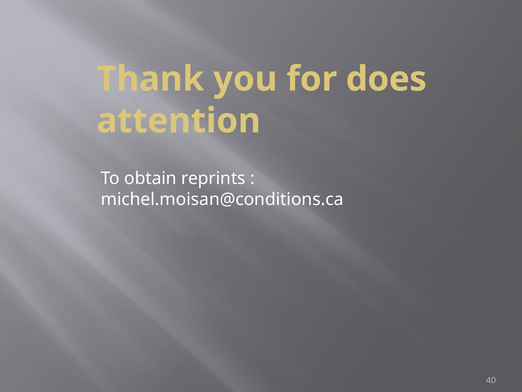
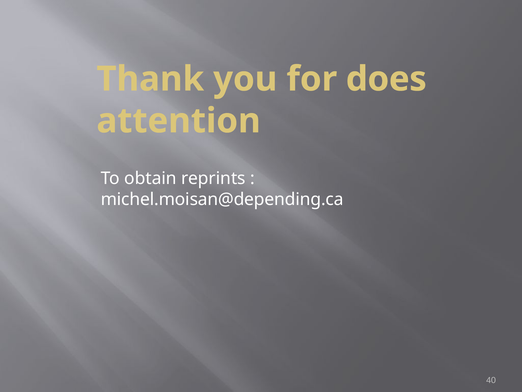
michel.moisan@conditions.ca: michel.moisan@conditions.ca -> michel.moisan@depending.ca
